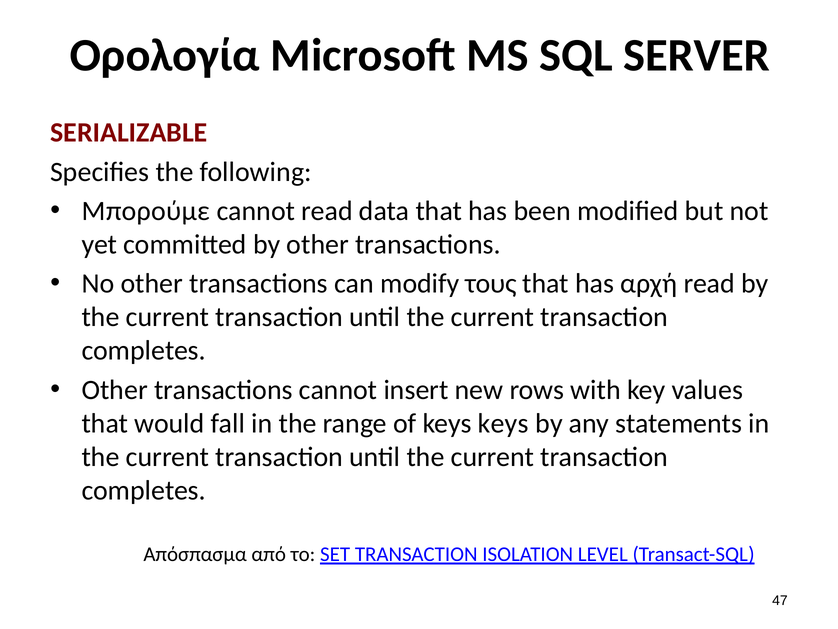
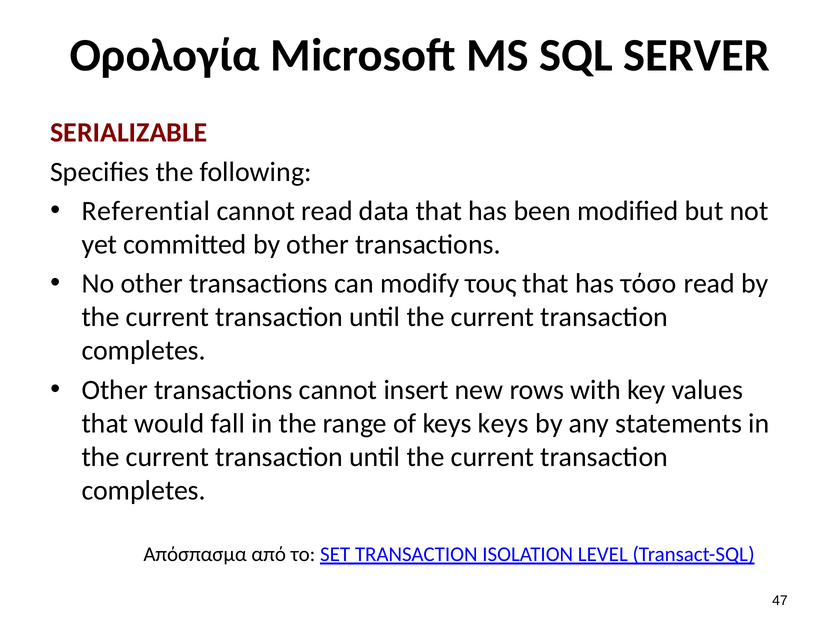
Μπορούμε: Μπορούμε -> Referential
αρχή: αρχή -> τόσο
